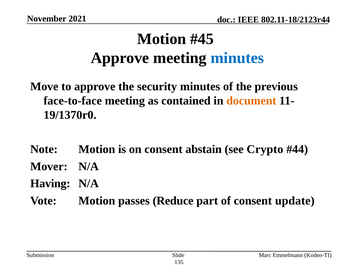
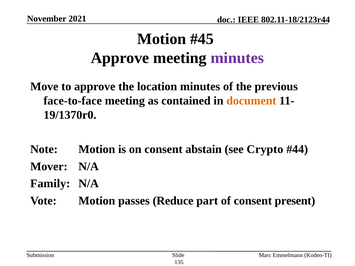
minutes at (237, 58) colour: blue -> purple
security: security -> location
Having: Having -> Family
update: update -> present
